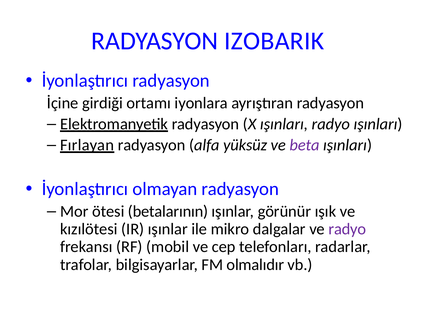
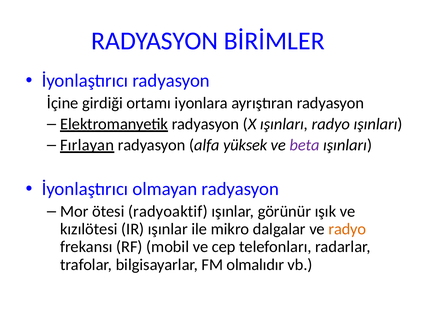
IZOBARIK: IZOBARIK -> BİRİMLER
yüksüz: yüksüz -> yüksek
betalarının: betalarının -> radyoaktif
radyo at (347, 229) colour: purple -> orange
